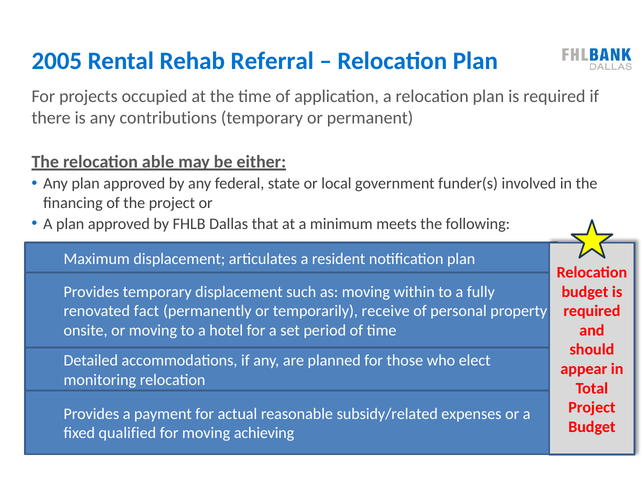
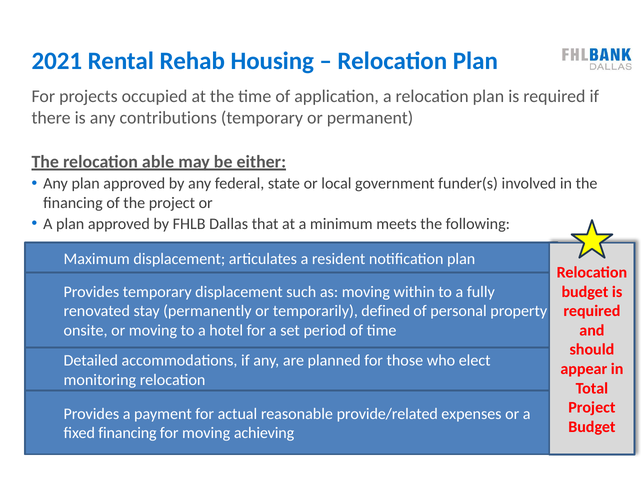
2005: 2005 -> 2021
Referral: Referral -> Housing
fact: fact -> stay
receive: receive -> defined
subsidy/related: subsidy/related -> provide/related
fixed qualified: qualified -> financing
